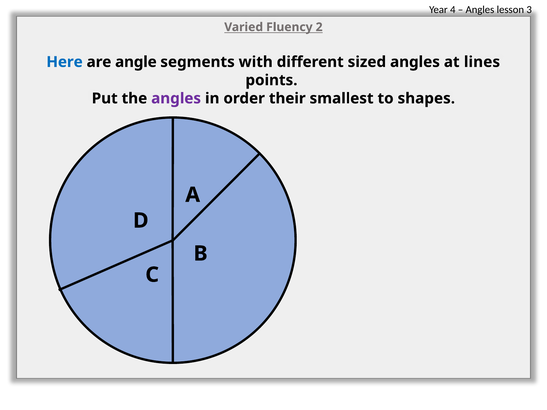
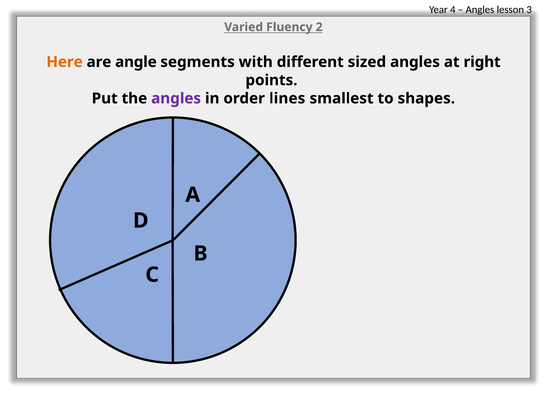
Here colour: blue -> orange
lines: lines -> right
their: their -> lines
